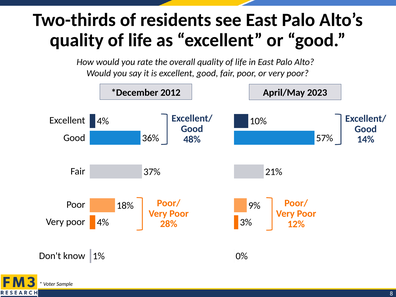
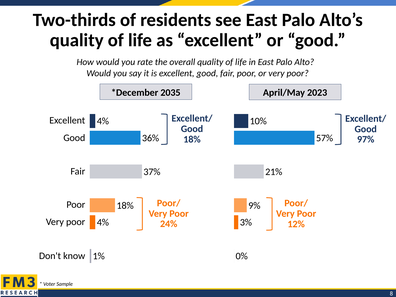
2012: 2012 -> 2035
48% at (192, 139): 48% -> 18%
14%: 14% -> 97%
28%: 28% -> 24%
